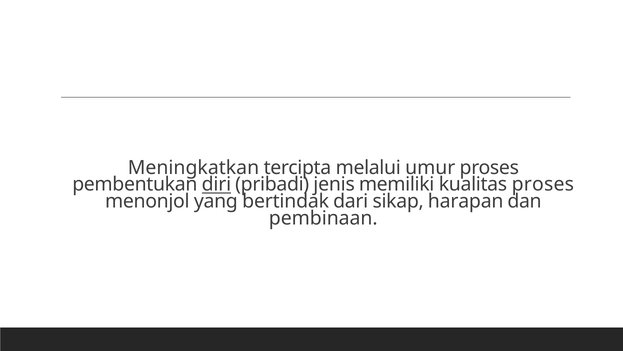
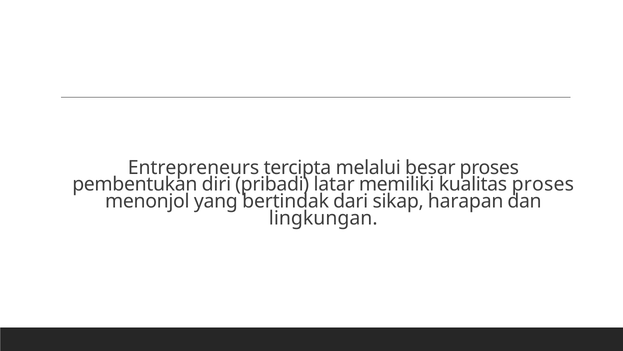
Meningkatkan: Meningkatkan -> Entrepreneurs
umur: umur -> besar
diri underline: present -> none
jenis: jenis -> latar
pembinaan: pembinaan -> lingkungan
